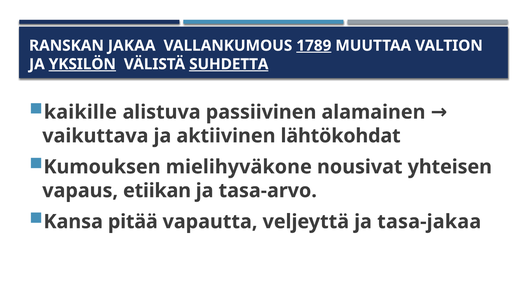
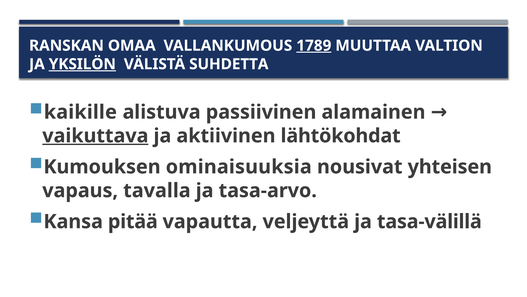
JAKAA: JAKAA -> OMAA
SUHDETTA underline: present -> none
vaikuttava underline: none -> present
mielihyväkone: mielihyväkone -> ominaisuuksia
etiikan: etiikan -> tavalla
tasa-jakaa: tasa-jakaa -> tasa-välillä
